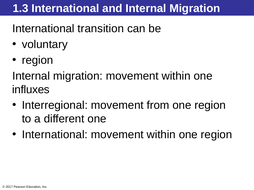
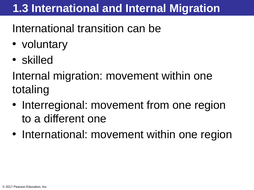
region at (38, 60): region -> skilled
influxes: influxes -> totaling
